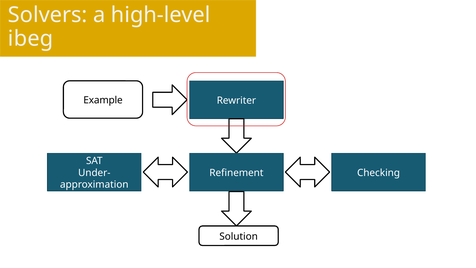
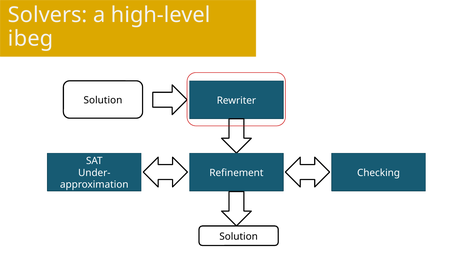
Example at (103, 100): Example -> Solution
